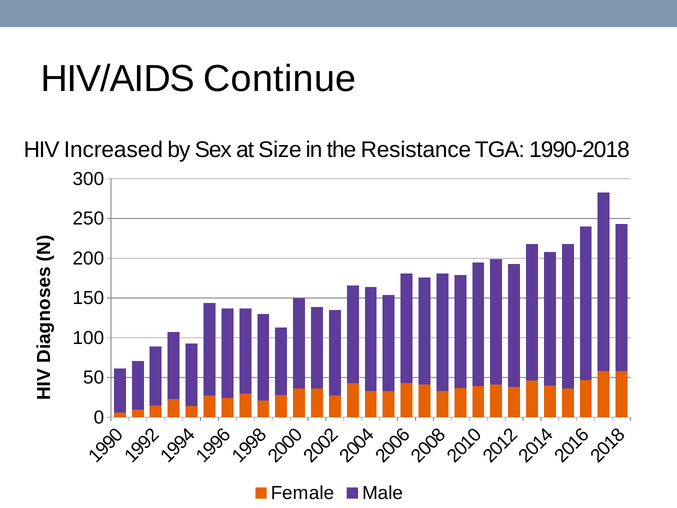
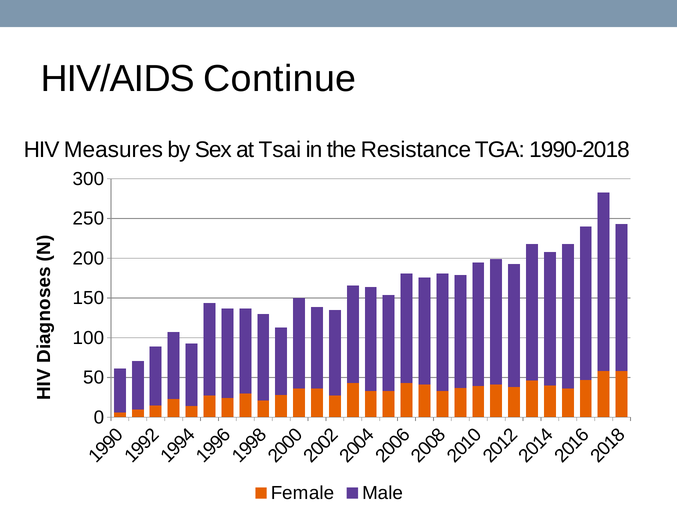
Increased: Increased -> Measures
Size: Size -> Tsai
